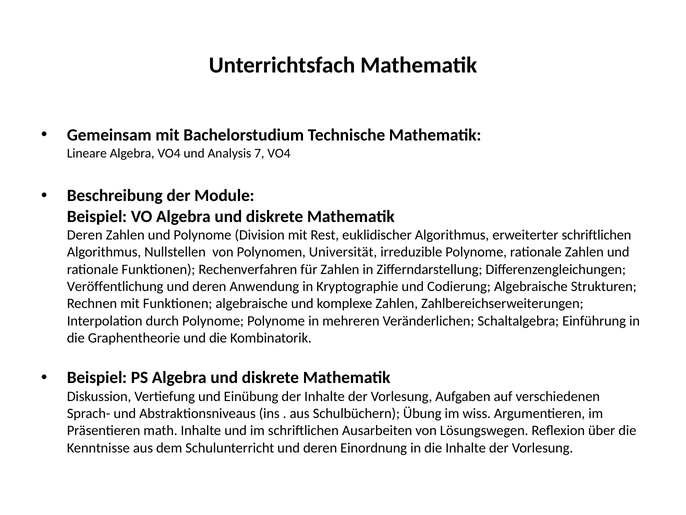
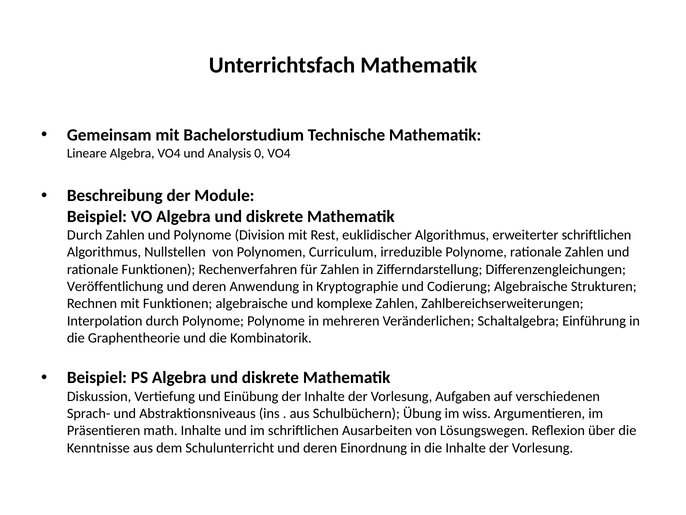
7: 7 -> 0
Deren at (85, 235): Deren -> Durch
Universität: Universität -> Curriculum
